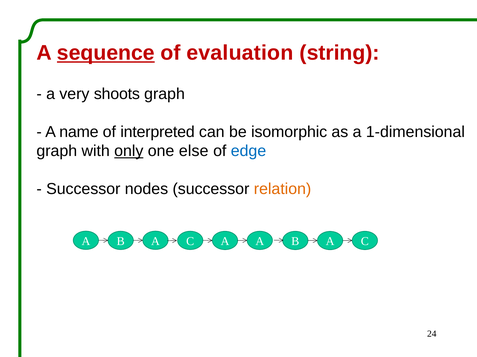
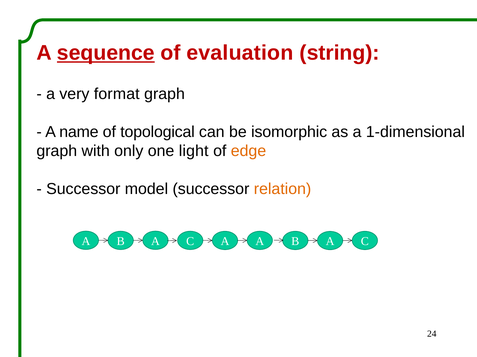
shoots: shoots -> format
interpreted: interpreted -> topological
only underline: present -> none
else: else -> light
edge colour: blue -> orange
nodes: nodes -> model
